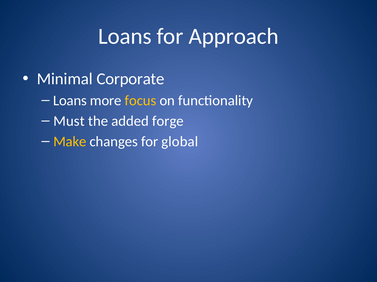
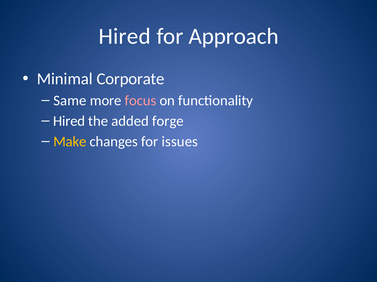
Loans at (125, 36): Loans -> Hired
Loans at (70, 101): Loans -> Same
focus colour: yellow -> pink
Must at (69, 121): Must -> Hired
global: global -> issues
